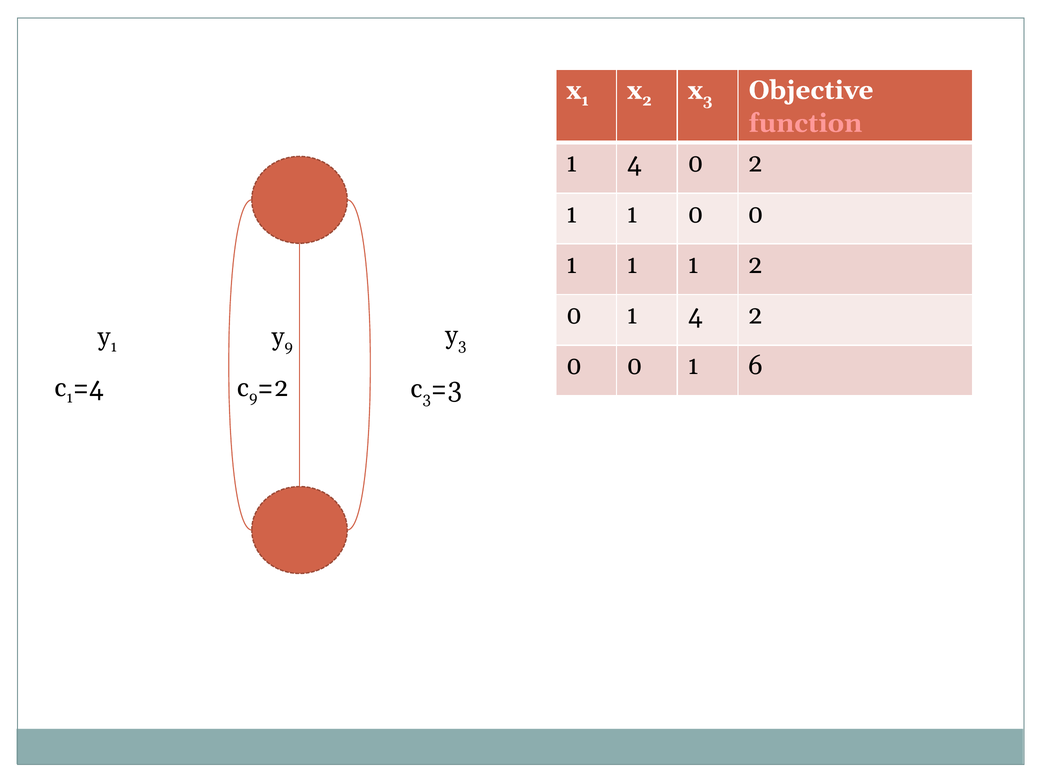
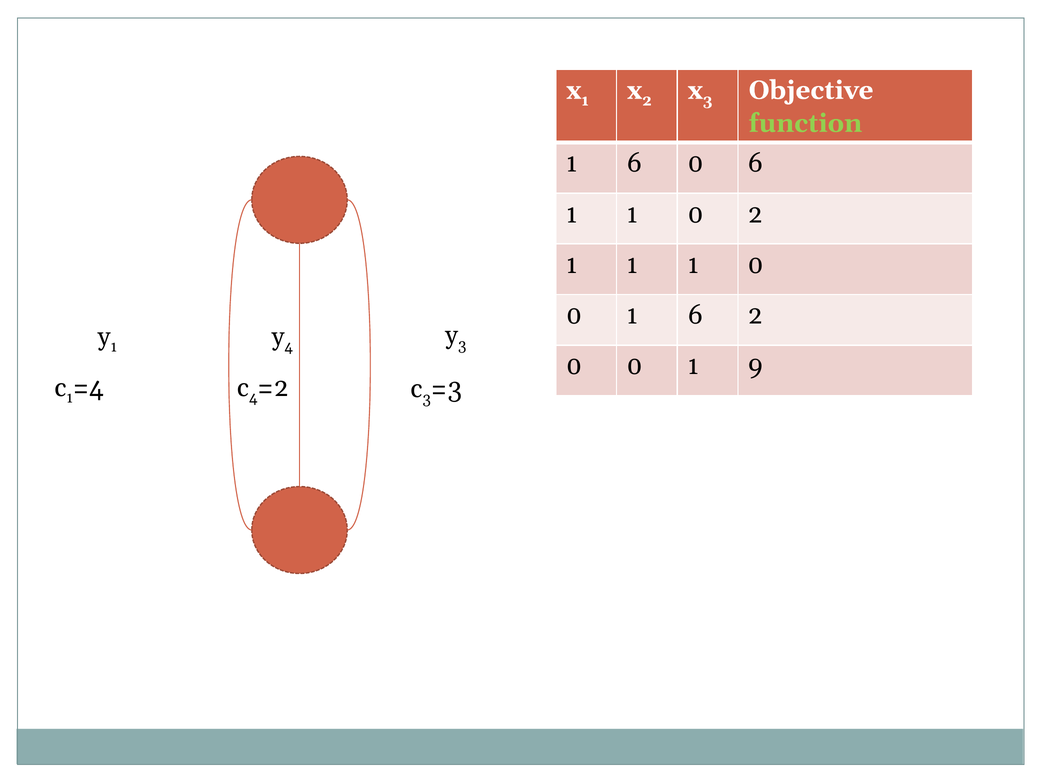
function colour: pink -> light green
4 at (635, 163): 4 -> 6
0 2: 2 -> 6
1 0 0: 0 -> 2
1 1 1 2: 2 -> 0
0 1 4: 4 -> 6
9 at (289, 347): 9 -> 4
6: 6 -> 9
9 at (253, 397): 9 -> 4
